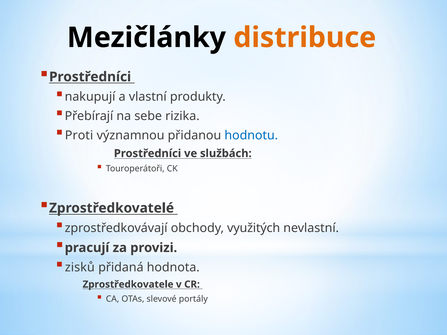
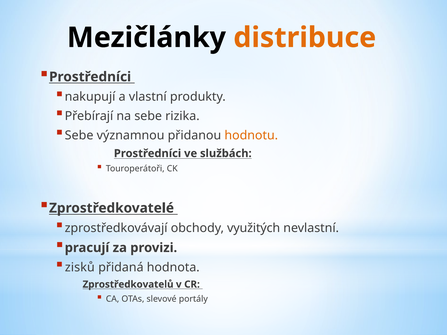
Proti at (79, 135): Proti -> Sebe
hodnotu colour: blue -> orange
Zprostředkovatele: Zprostředkovatele -> Zprostředkovatelů
